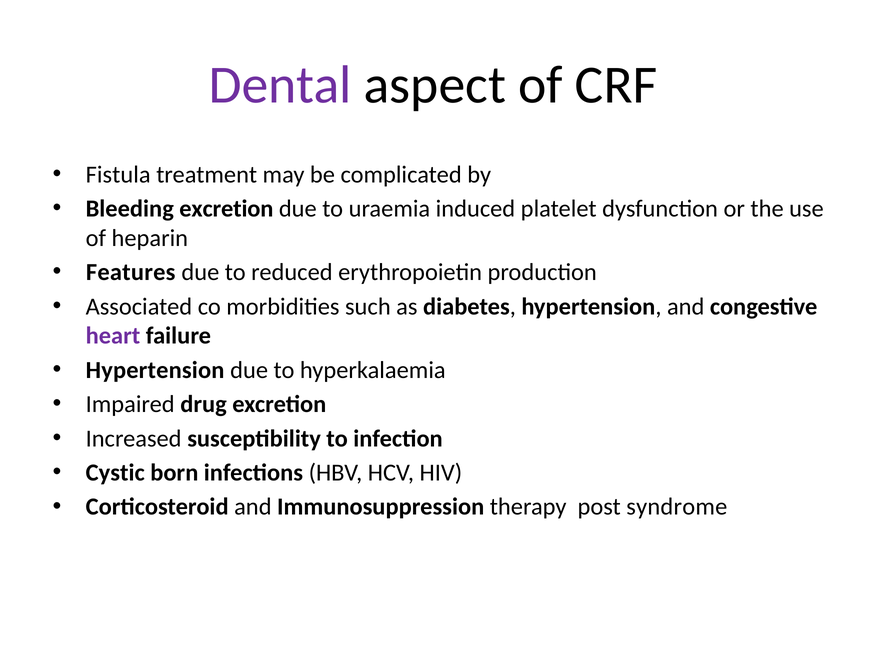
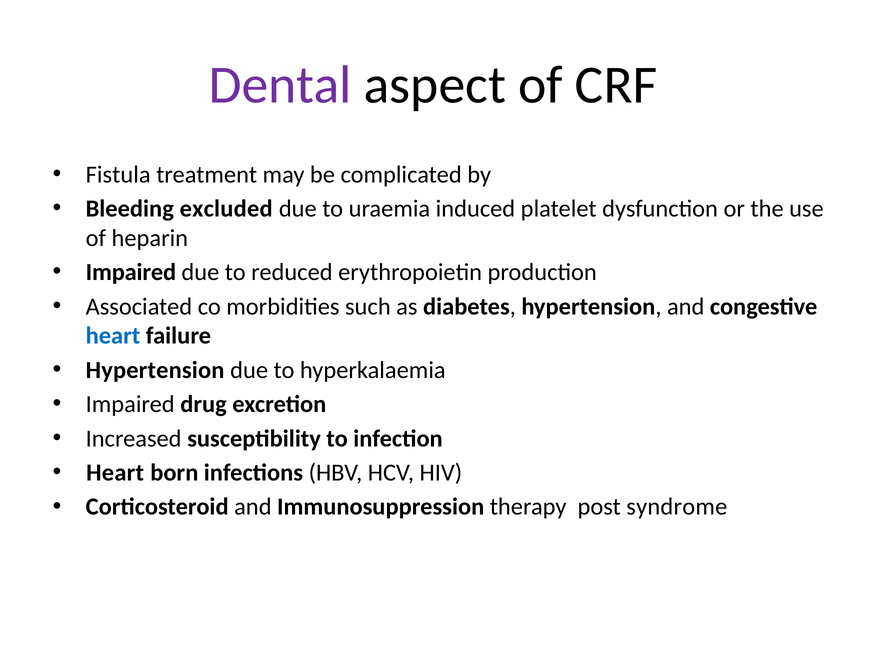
Bleeding excretion: excretion -> excluded
Features at (131, 272): Features -> Impaired
heart at (113, 336) colour: purple -> blue
Cystic at (115, 473): Cystic -> Heart
